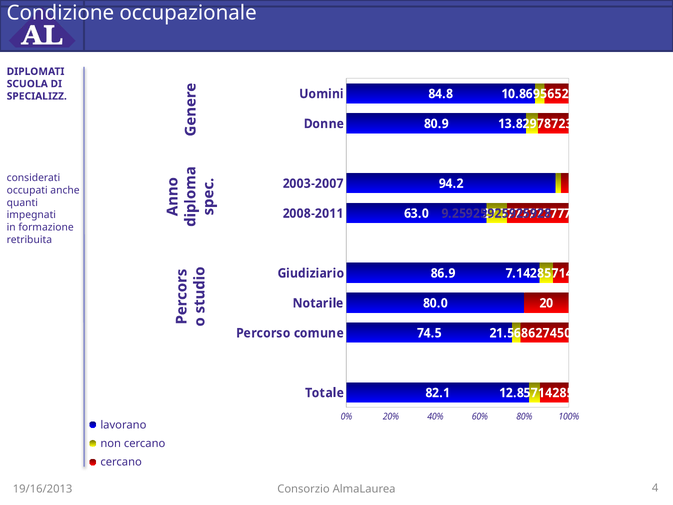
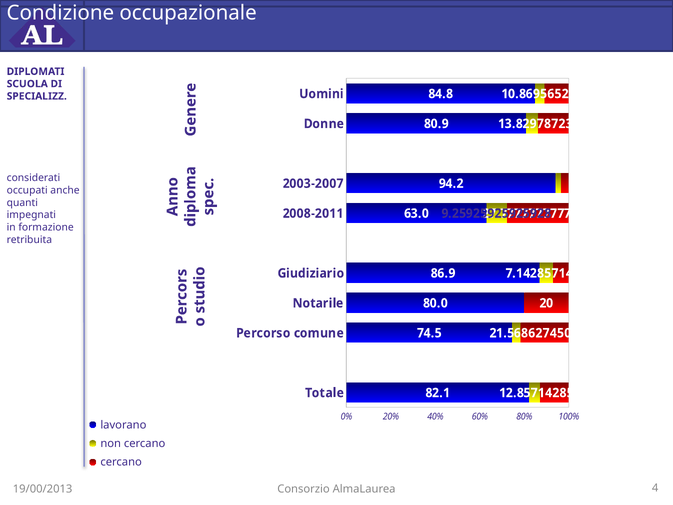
19/16/2013: 19/16/2013 -> 19/00/2013
